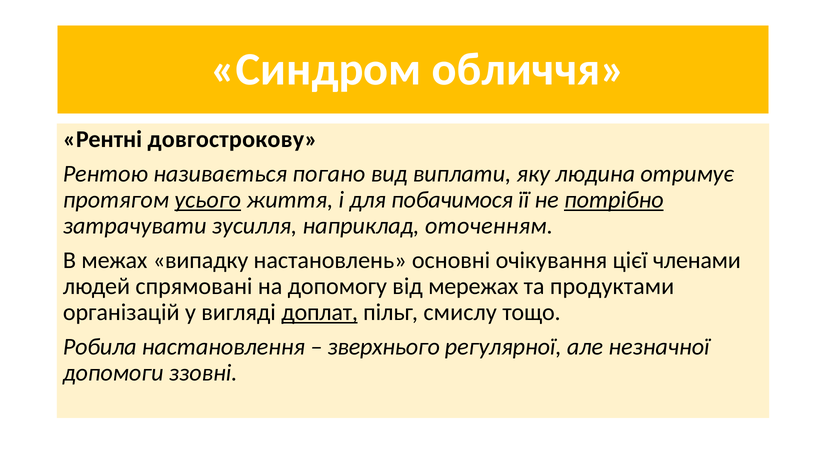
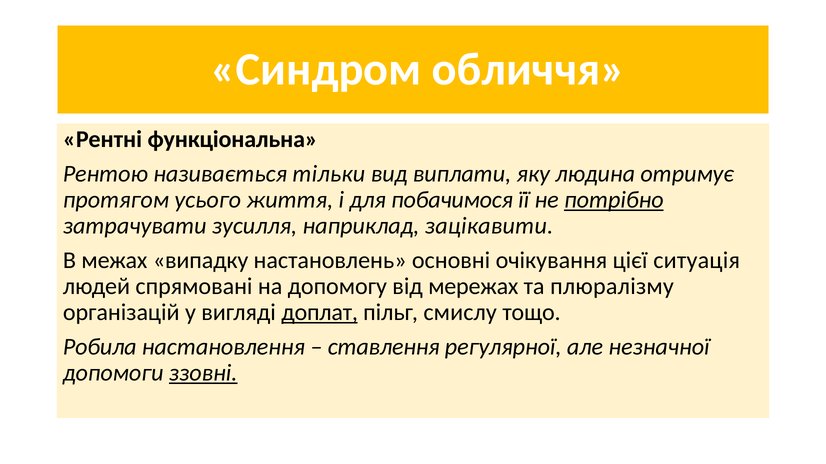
довгострокову: довгострокову -> функціональна
погано: погано -> тільки
усього underline: present -> none
оточенням: оточенням -> зацікавити
членами: членами -> ситуація
продуктами: продуктами -> плюралізму
зверхнього: зверхнього -> ставлення
ззовні underline: none -> present
